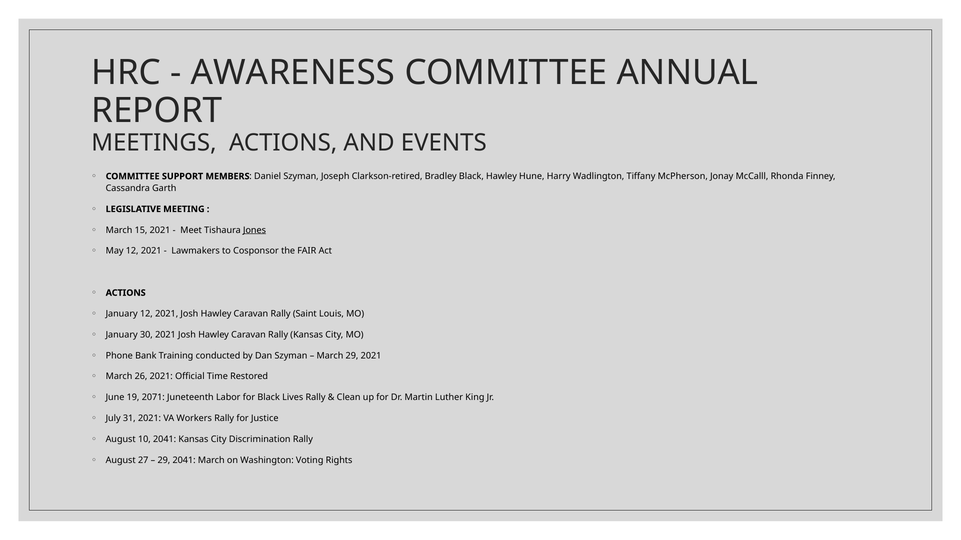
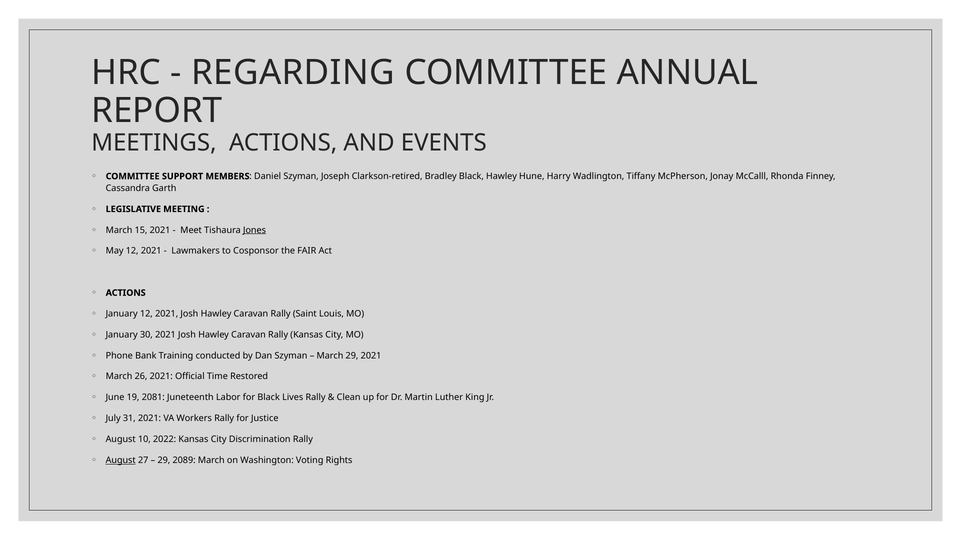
AWARENESS: AWARENESS -> REGARDING
2071: 2071 -> 2081
10 2041: 2041 -> 2022
August at (121, 461) underline: none -> present
29 2041: 2041 -> 2089
